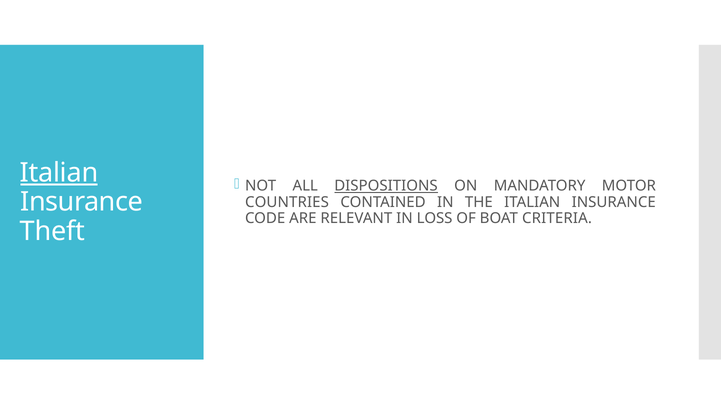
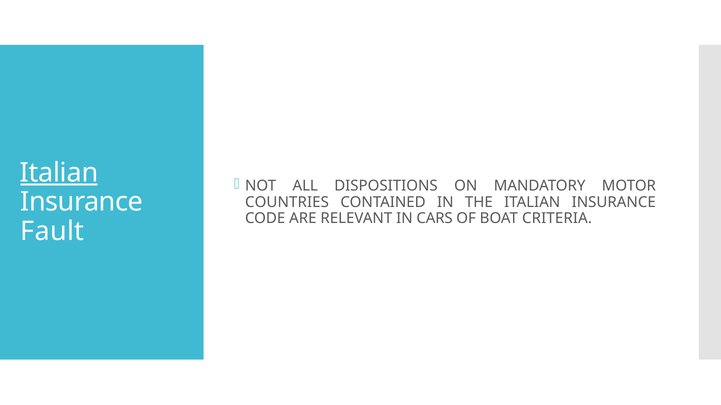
DISPOSITIONS underline: present -> none
LOSS: LOSS -> CARS
Theft: Theft -> Fault
